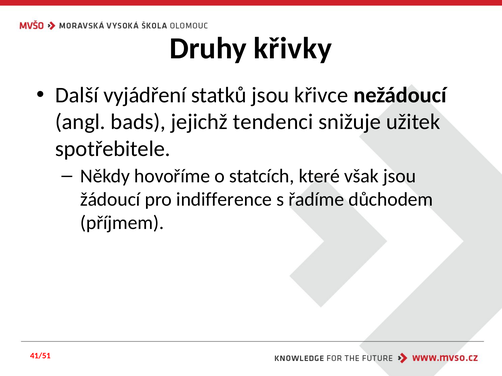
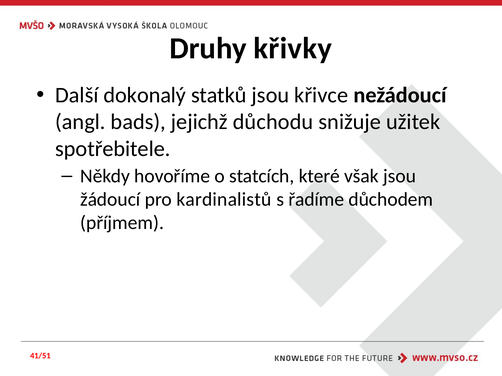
vyjádření: vyjádření -> dokonalý
tendenci: tendenci -> důchodu
indifference: indifference -> kardinalistů
